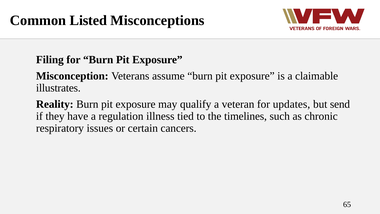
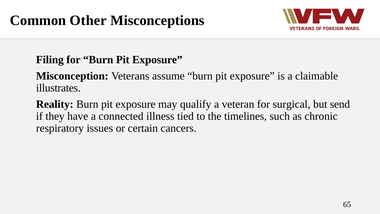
Listed: Listed -> Other
updates: updates -> surgical
regulation: regulation -> connected
